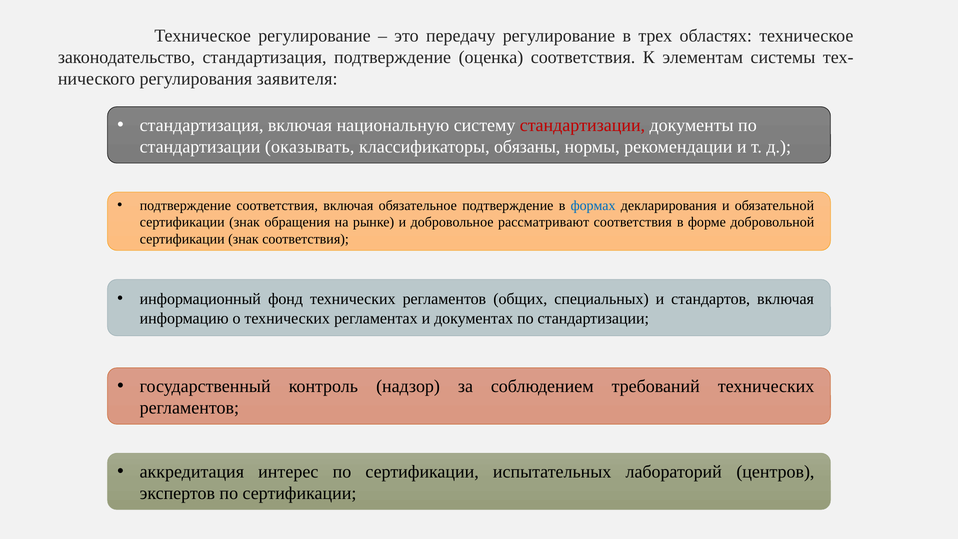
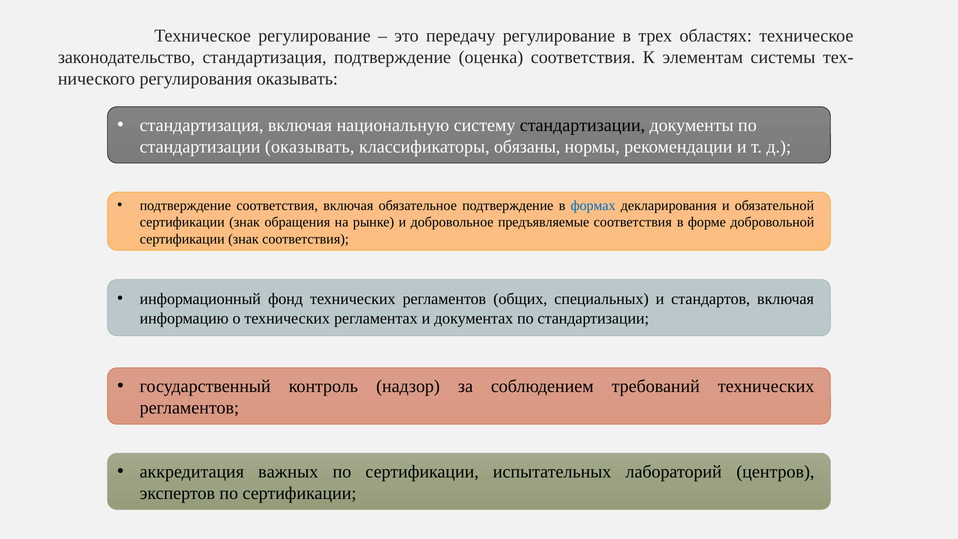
регулирования заявителя: заявителя -> оказывать
стандартизации at (582, 125) colour: red -> black
рассматривают: рассматривают -> предъявляемые
интерес: интерес -> важных
